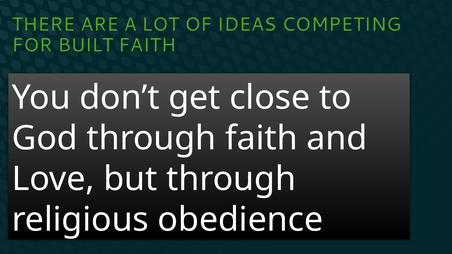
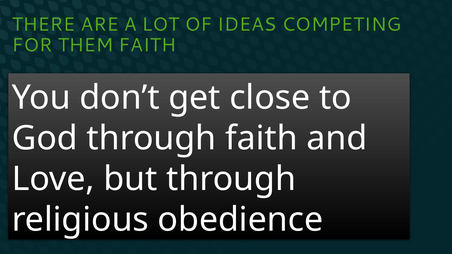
BUILT: BUILT -> THEM
